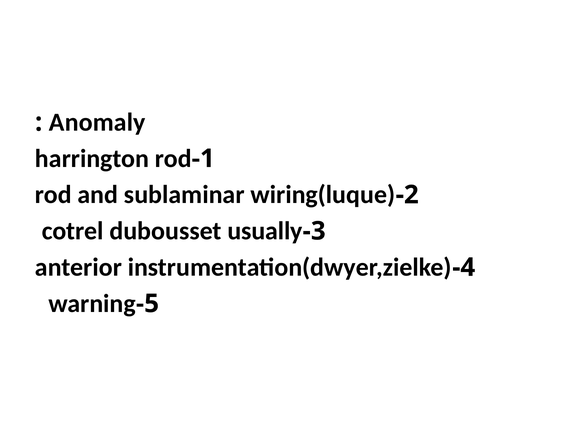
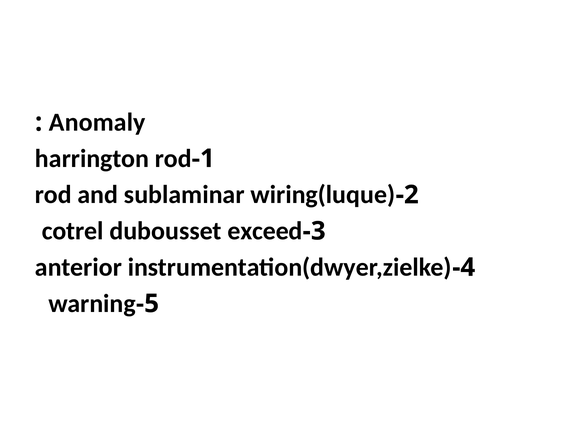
usually: usually -> exceed
